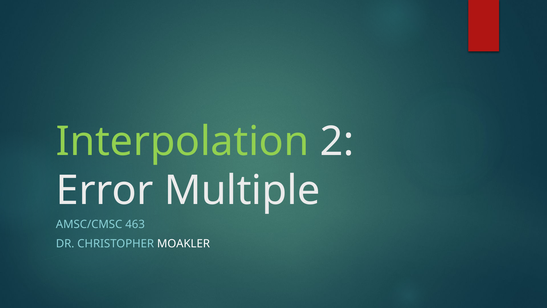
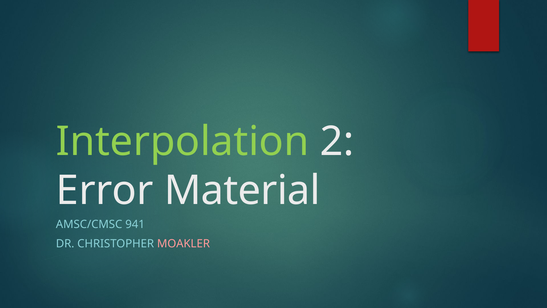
Multiple: Multiple -> Material
463: 463 -> 941
MOAKLER colour: white -> pink
